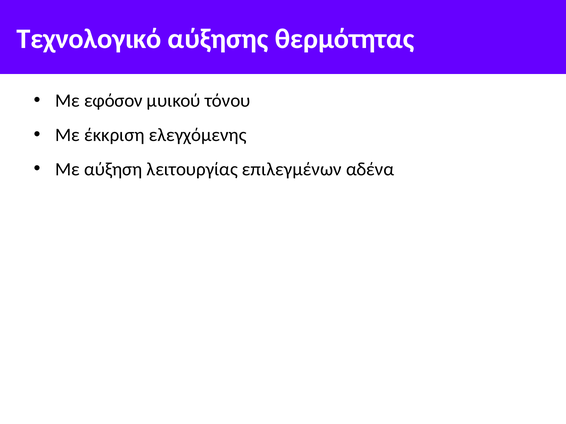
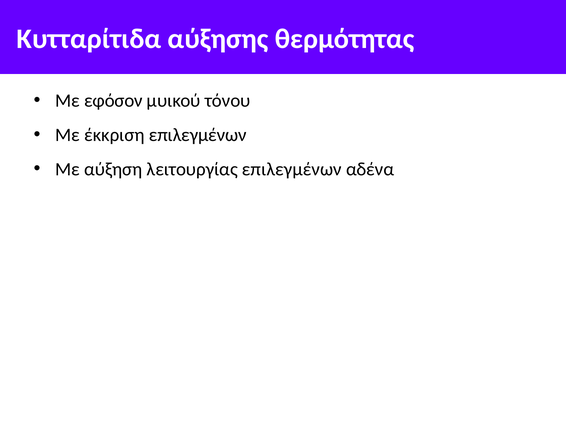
Τεχνολογικό: Τεχνολογικό -> Κυτταρίτιδα
έκκριση ελεγχόμενης: ελεγχόμενης -> επιλεγμένων
